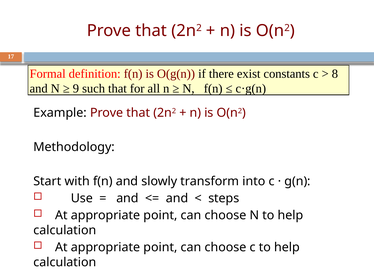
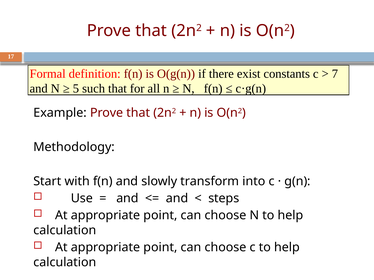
8: 8 -> 7
9: 9 -> 5
